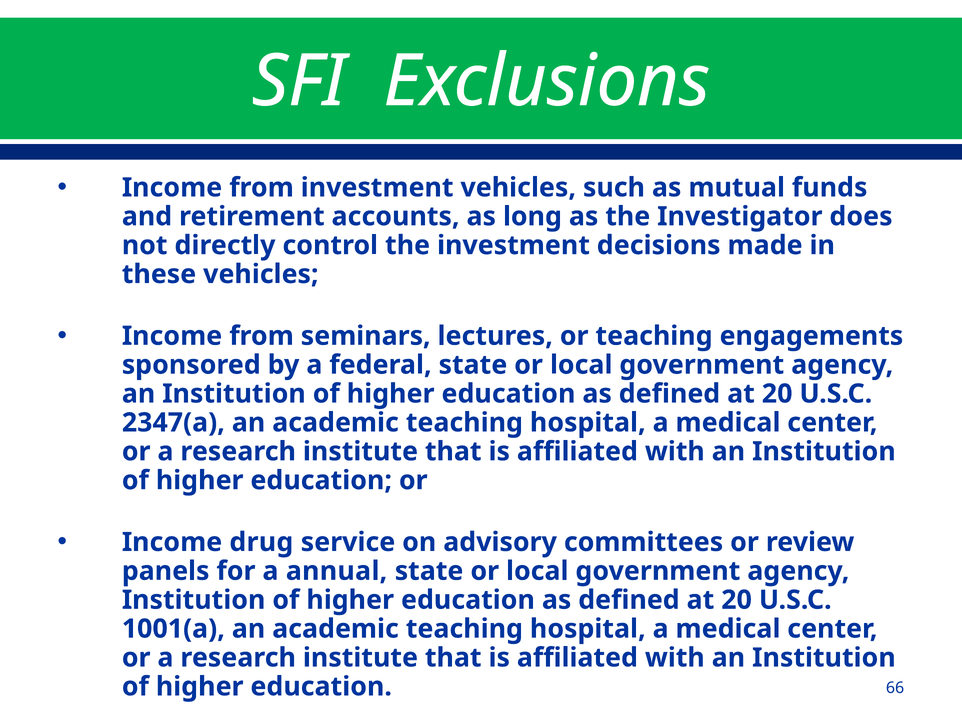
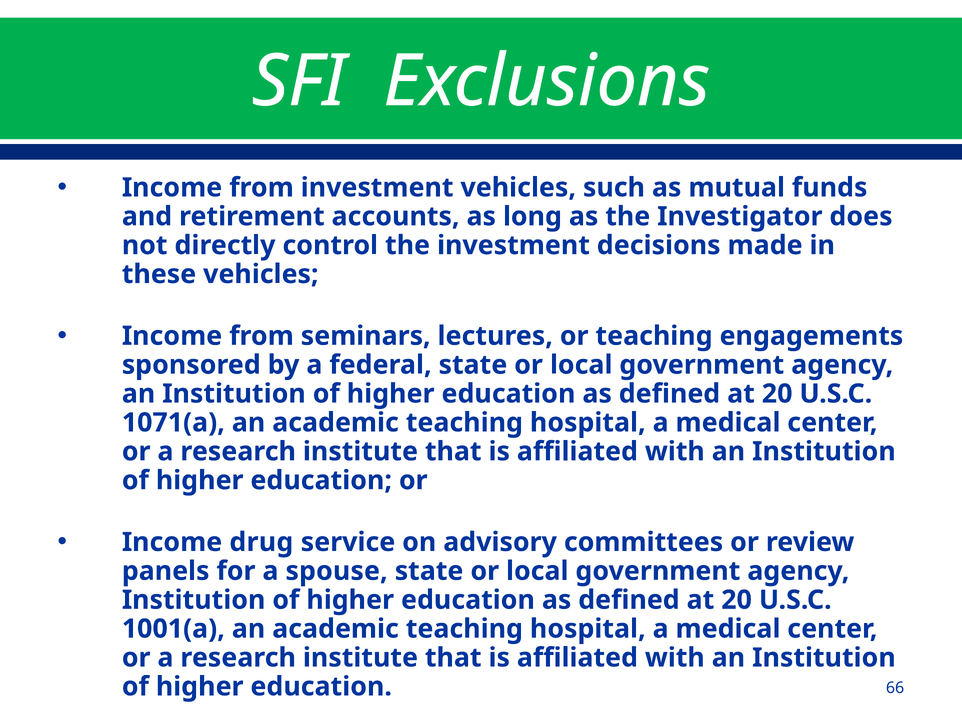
2347(a: 2347(a -> 1071(a
annual: annual -> spouse
